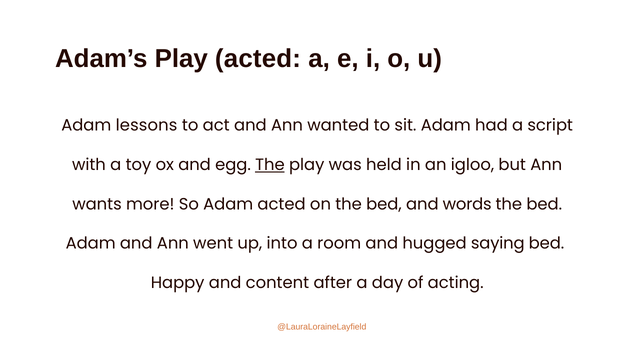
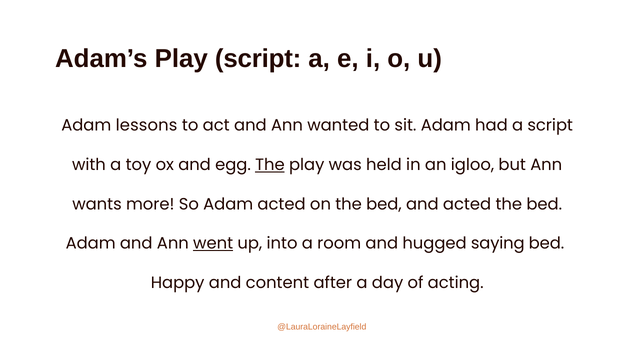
Play acted: acted -> script
and words: words -> acted
went underline: none -> present
